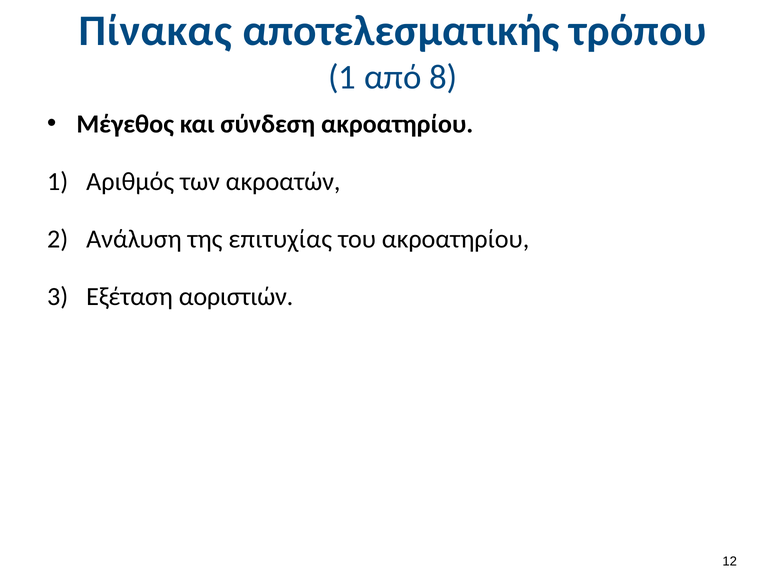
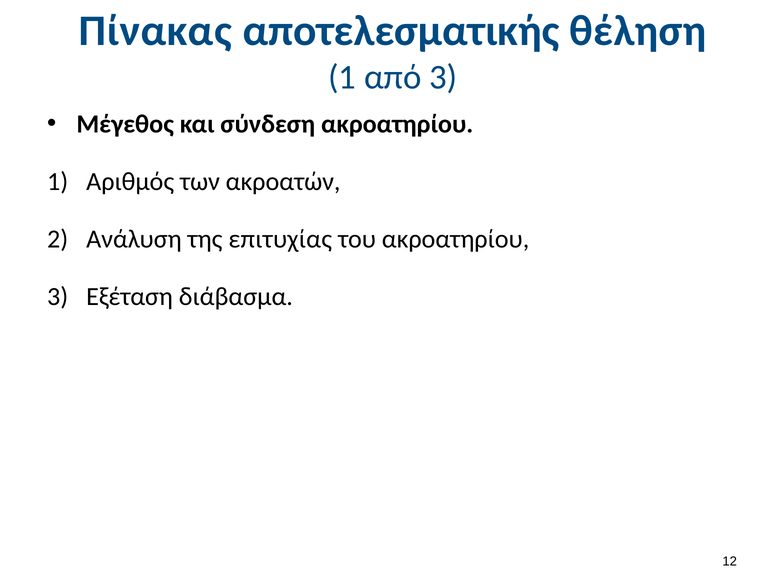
τρόπου: τρόπου -> θέληση
από 8: 8 -> 3
αοριστιών: αοριστιών -> διάβασμα
